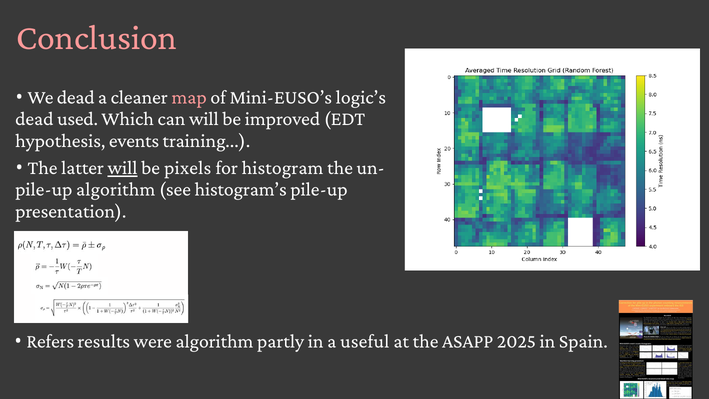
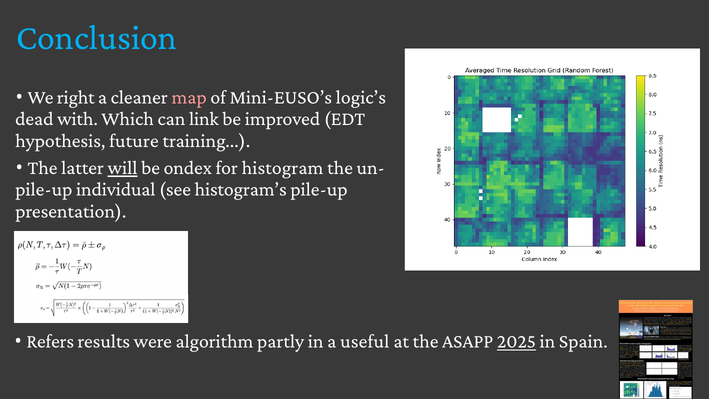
Conclusion colour: pink -> light blue
We dead: dead -> right
used: used -> with
can will: will -> link
events: events -> future
pixels: pixels -> ondex
pile-up algorithm: algorithm -> individual
2025 underline: none -> present
